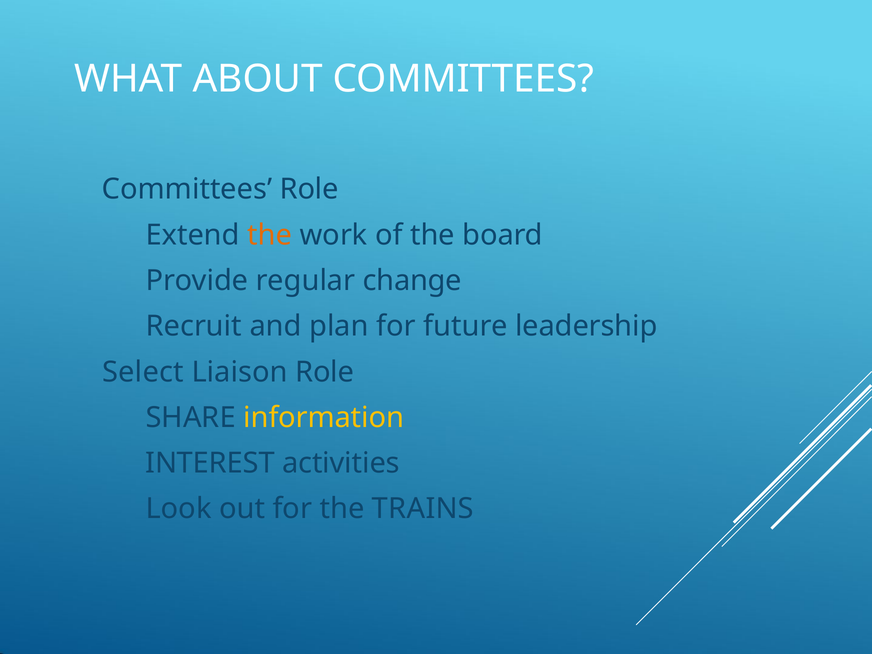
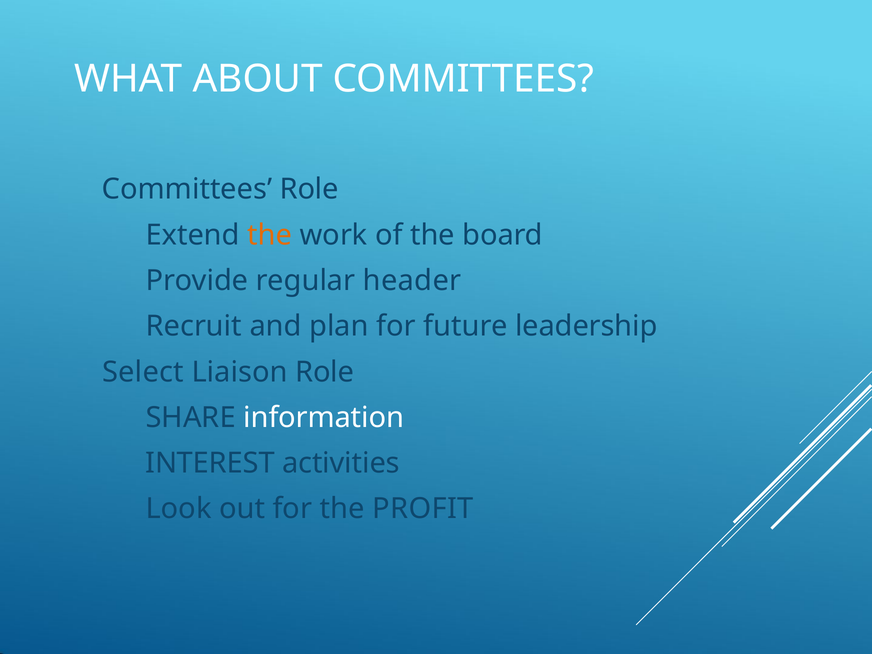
change: change -> header
information colour: yellow -> white
TRAINS: TRAINS -> PROFIT
